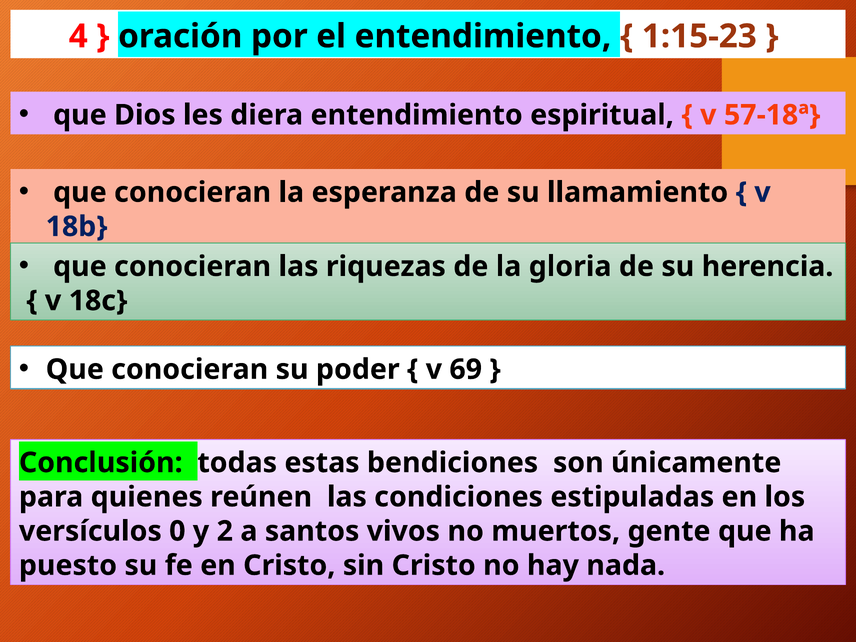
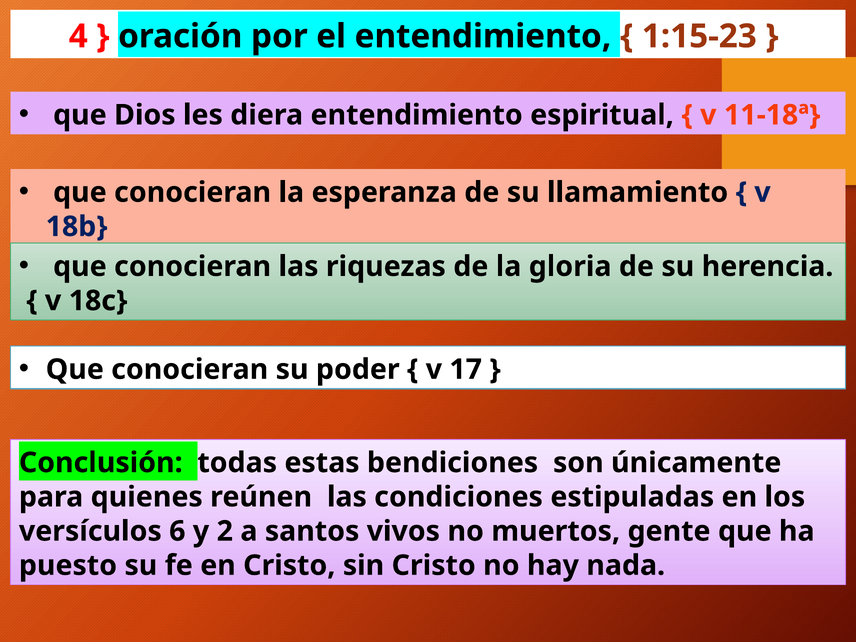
57-18ª: 57-18ª -> 11-18ª
69: 69 -> 17
0: 0 -> 6
